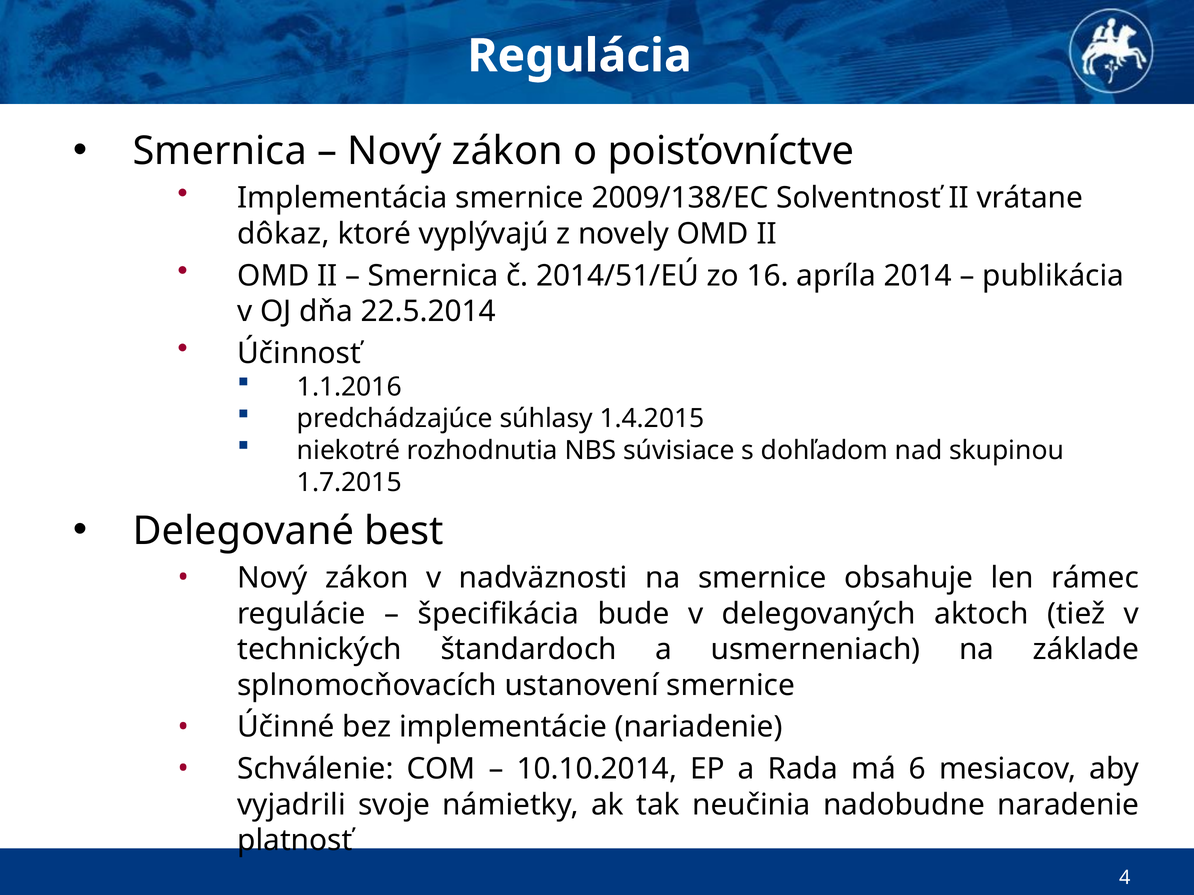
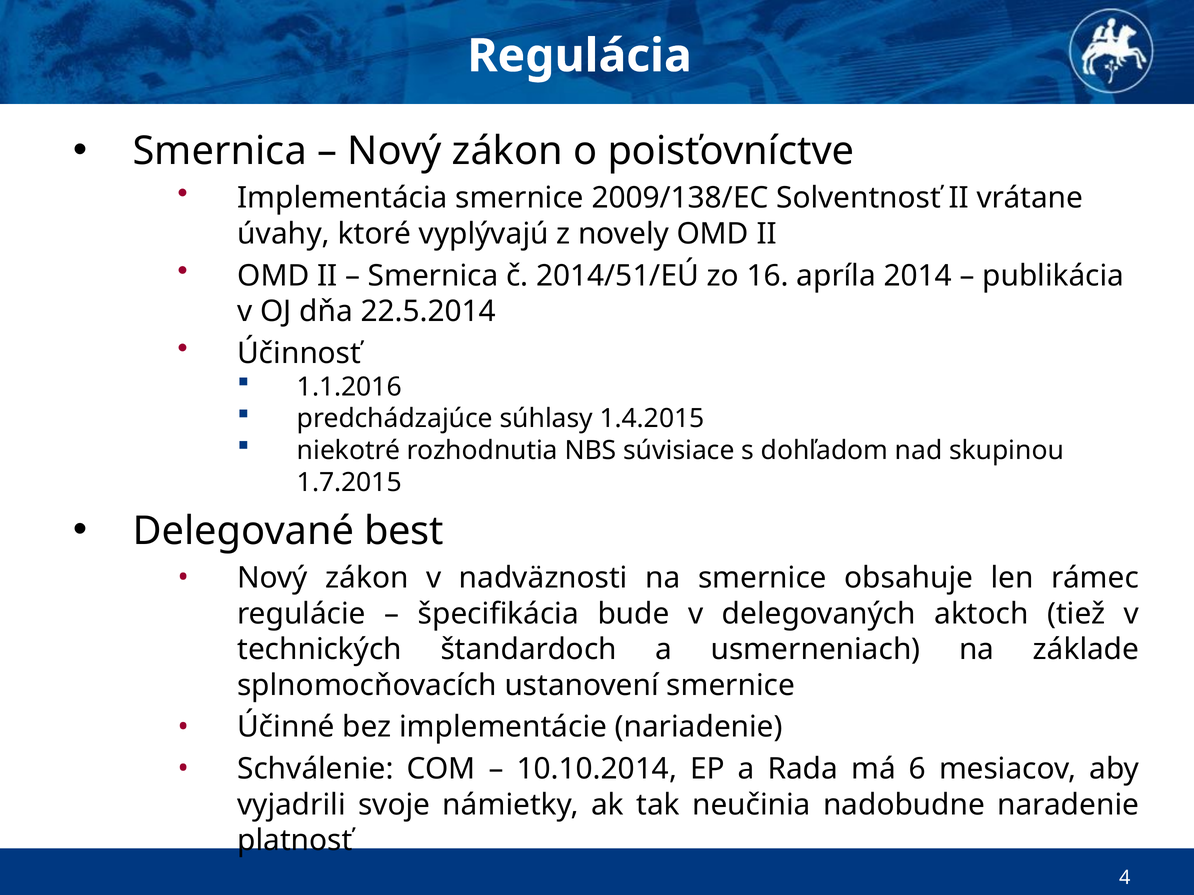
dôkaz: dôkaz -> úvahy
